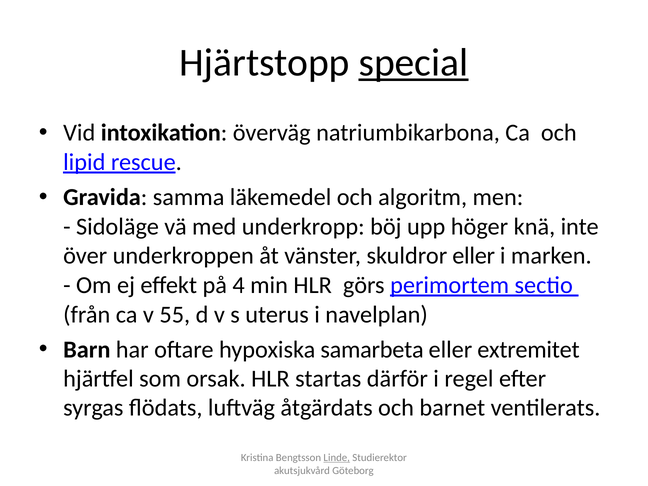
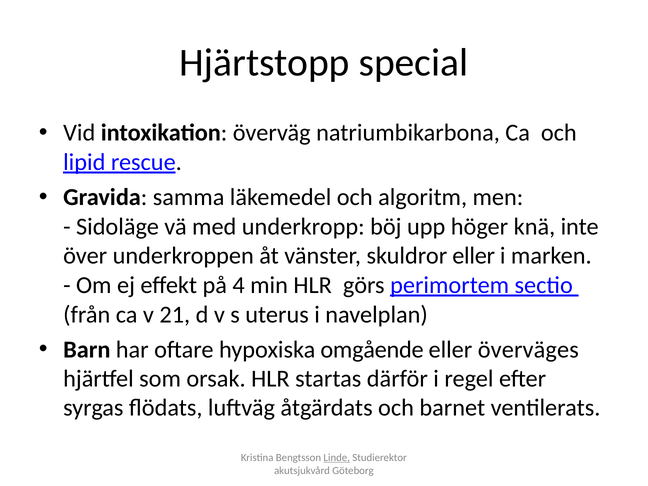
special underline: present -> none
55: 55 -> 21
samarbeta: samarbeta -> omgående
extremitet: extremitet -> överväges
